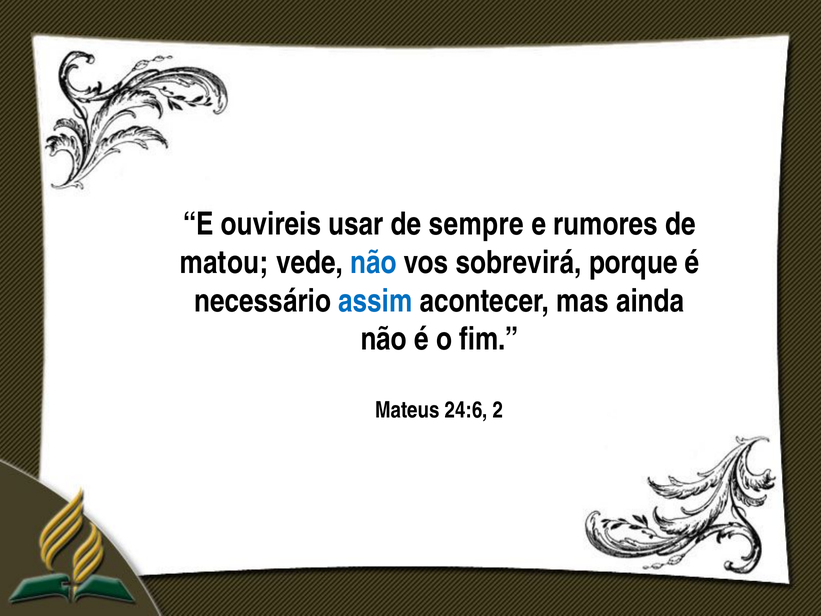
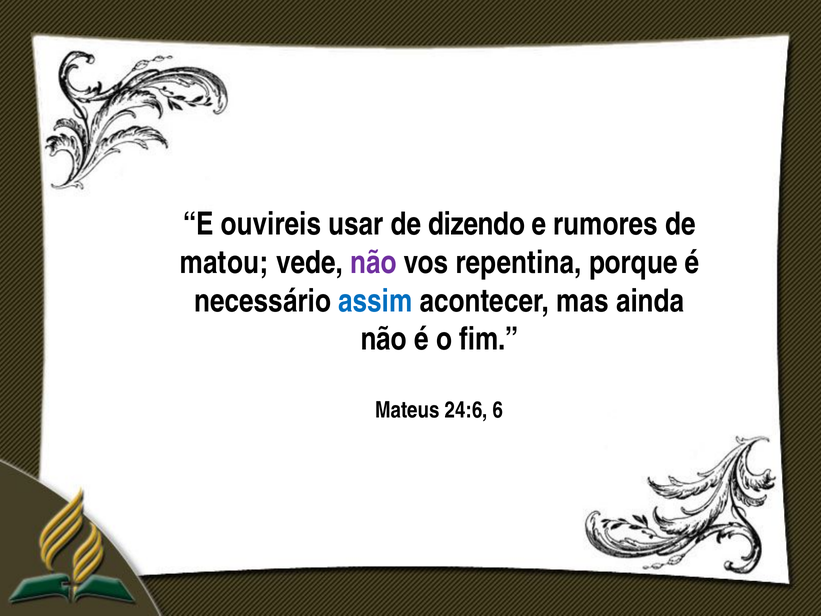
sempre: sempre -> dizendo
não at (373, 263) colour: blue -> purple
sobrevirá: sobrevirá -> repentina
2: 2 -> 6
